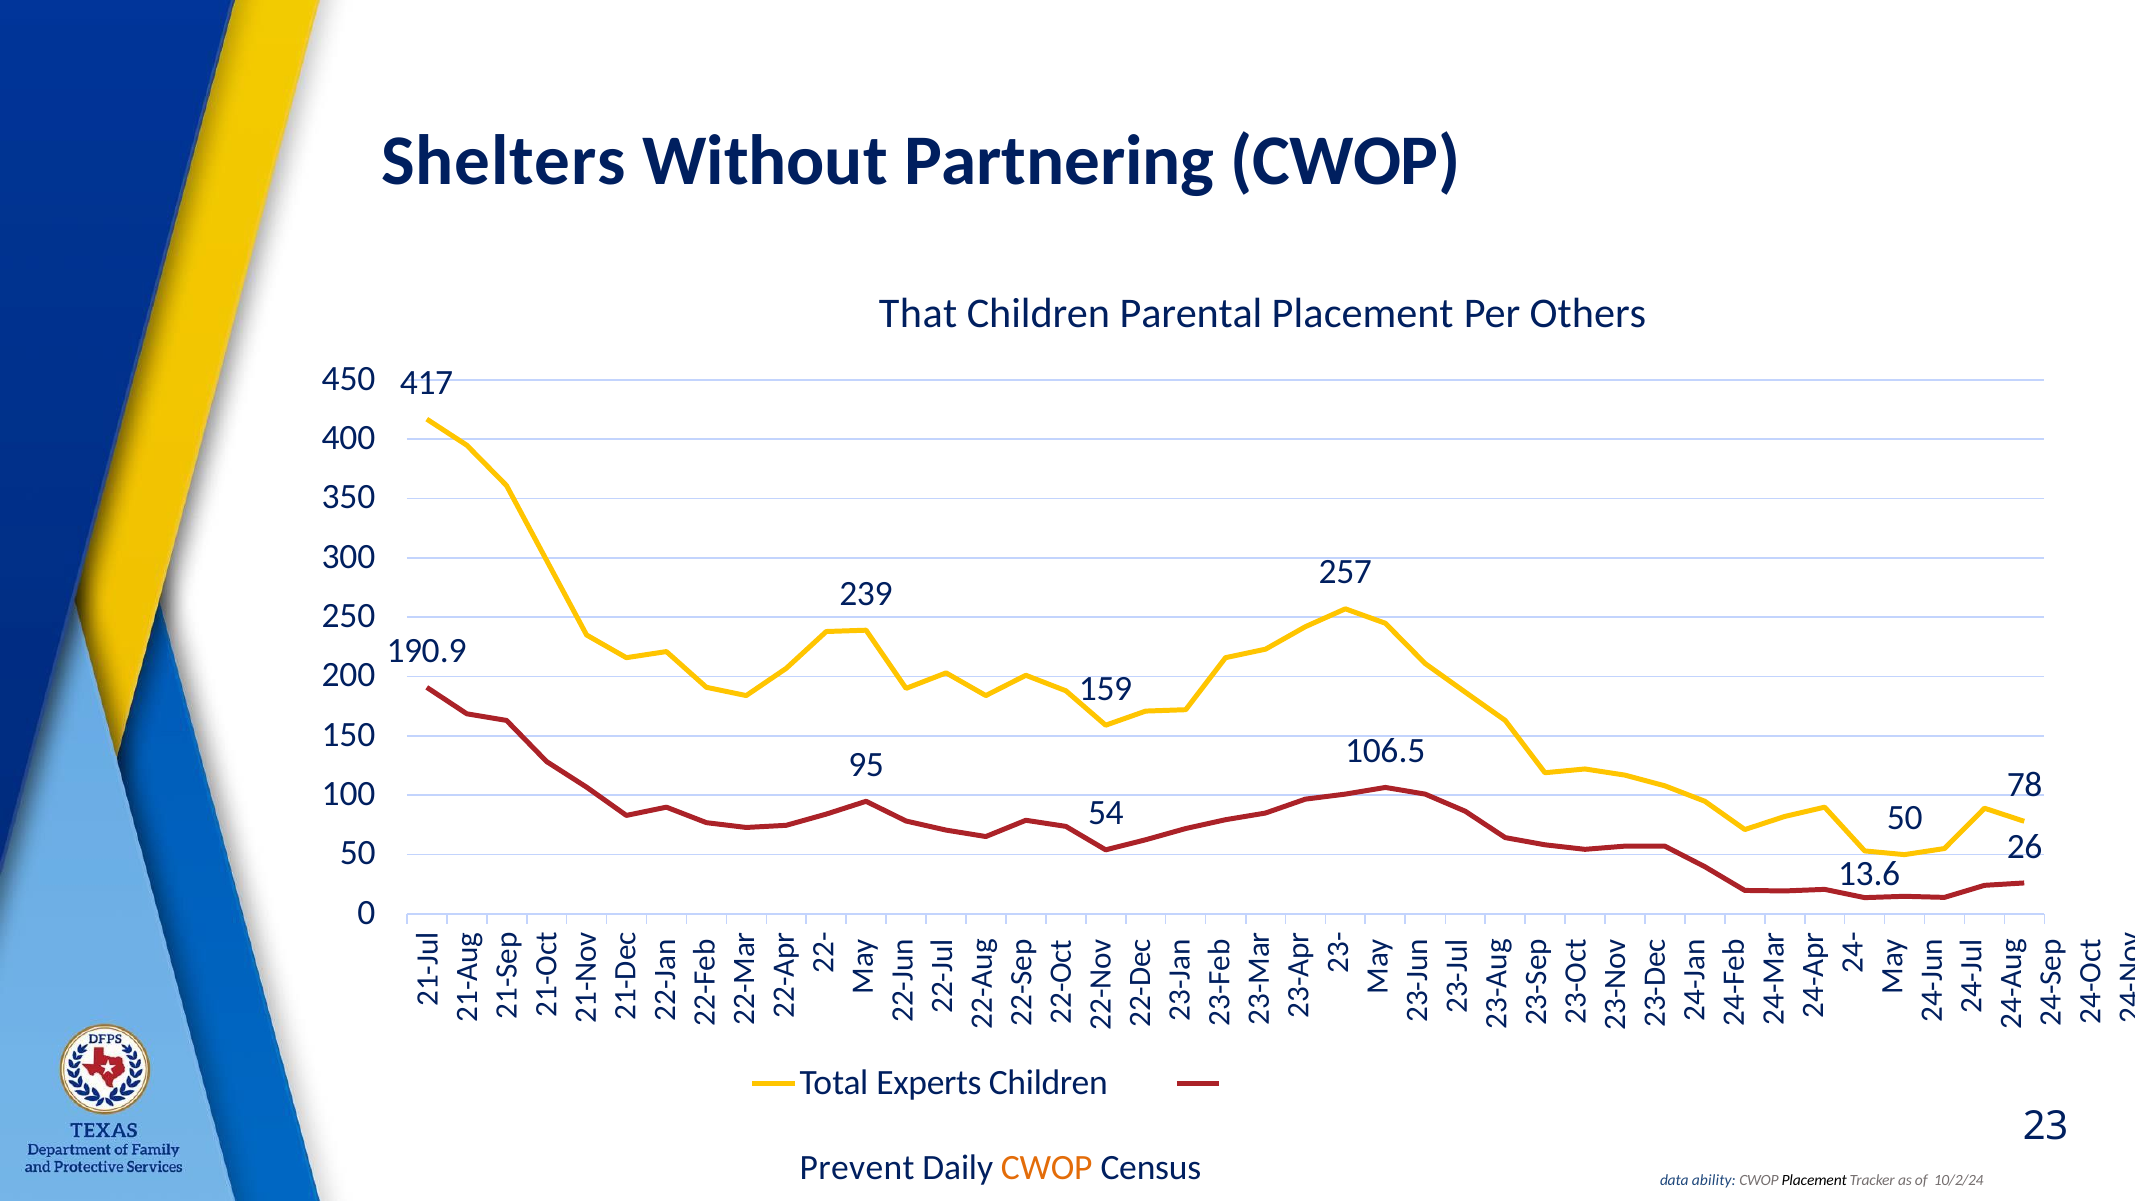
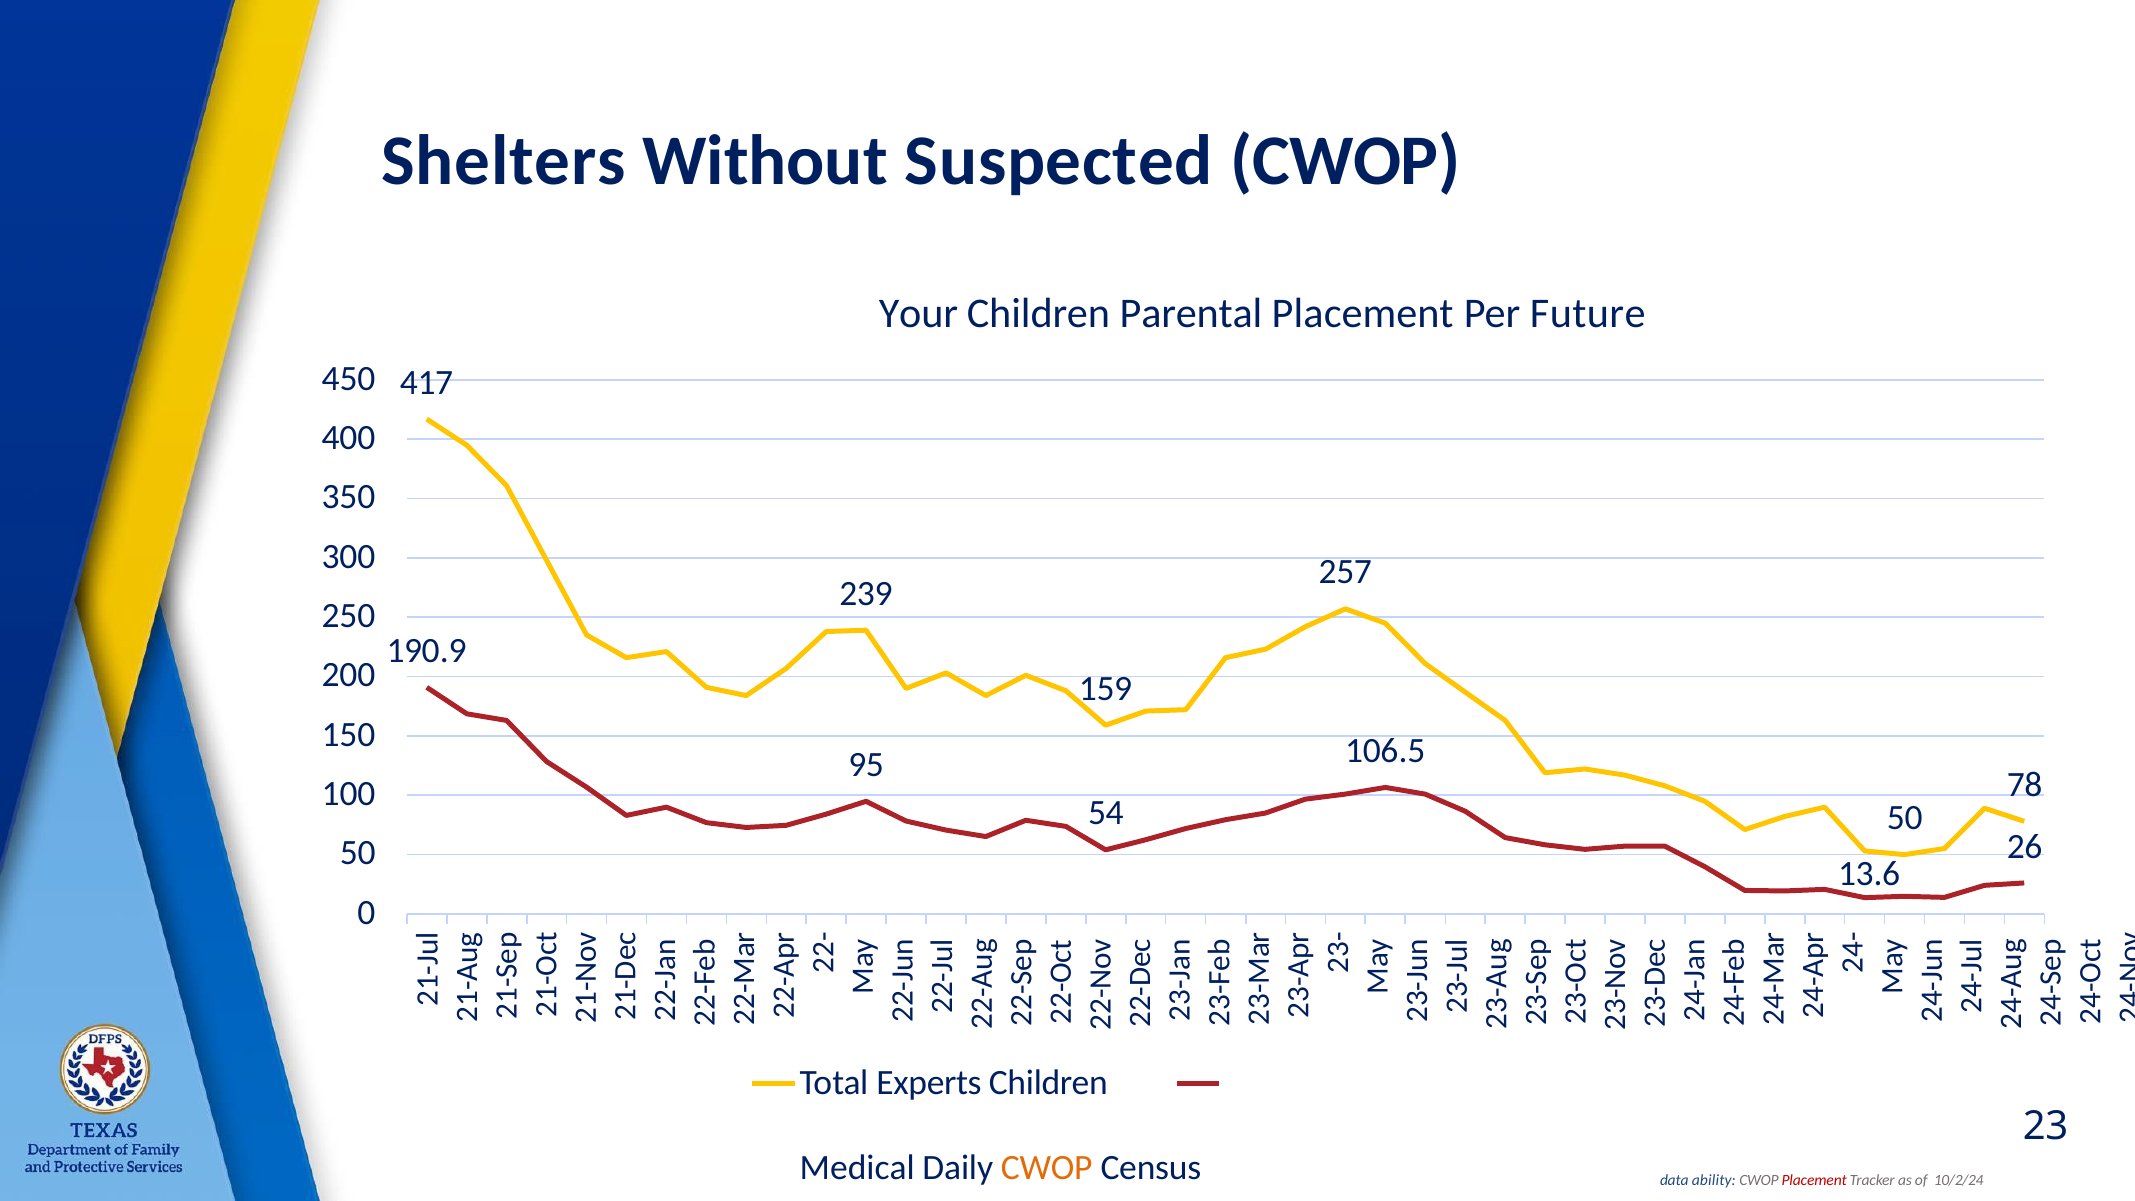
Partnering: Partnering -> Suspected
That: That -> Your
Others: Others -> Future
Prevent: Prevent -> Medical
Placement at (1814, 1181) colour: black -> red
